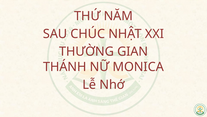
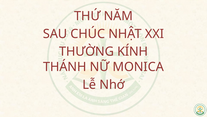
GIAN: GIAN -> KÍNH
